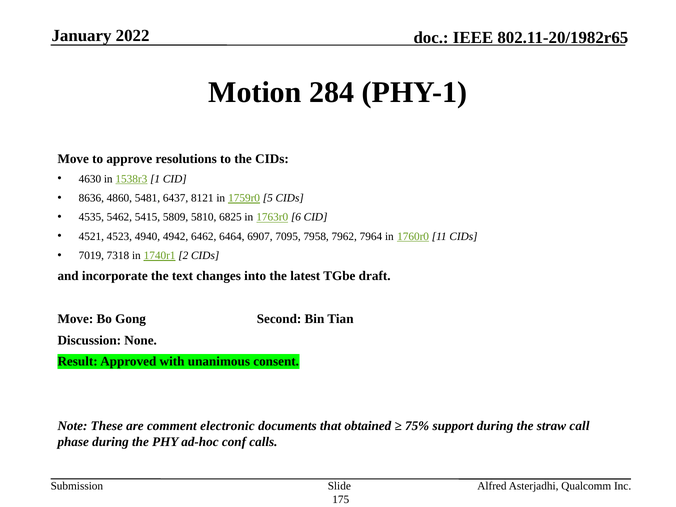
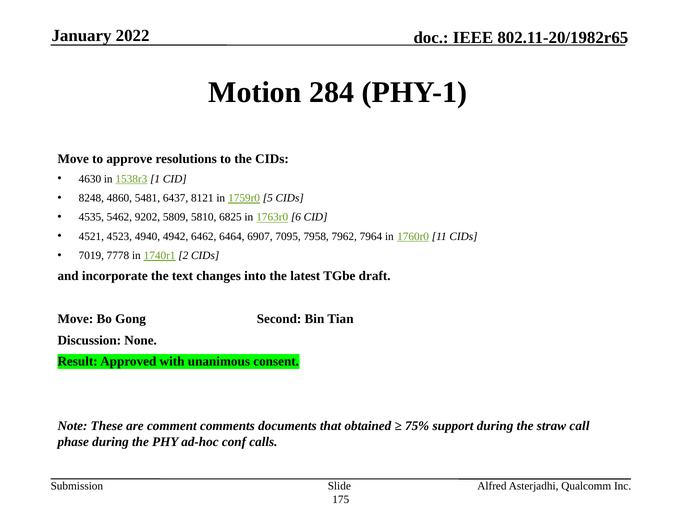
8636: 8636 -> 8248
5415: 5415 -> 9202
7318: 7318 -> 7778
electronic: electronic -> comments
